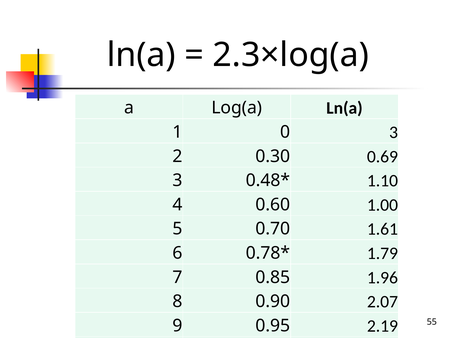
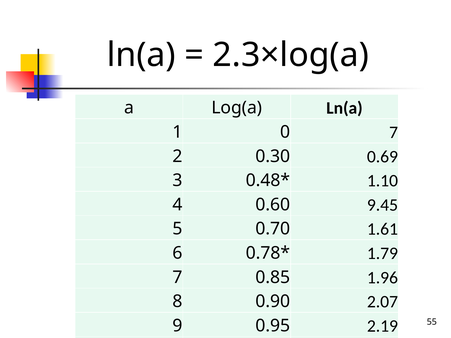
3 at (394, 132): 3 -> 7
1.00 at (382, 205): 1.00 -> 9.45
